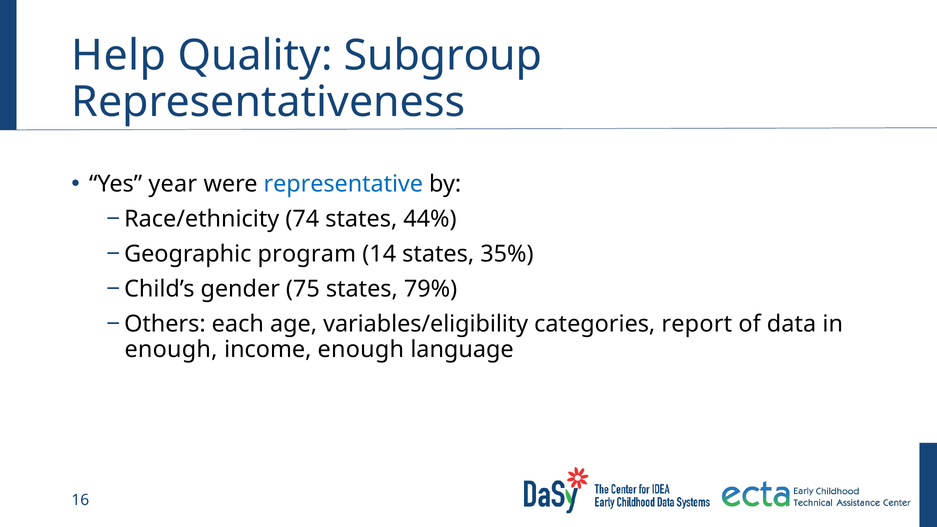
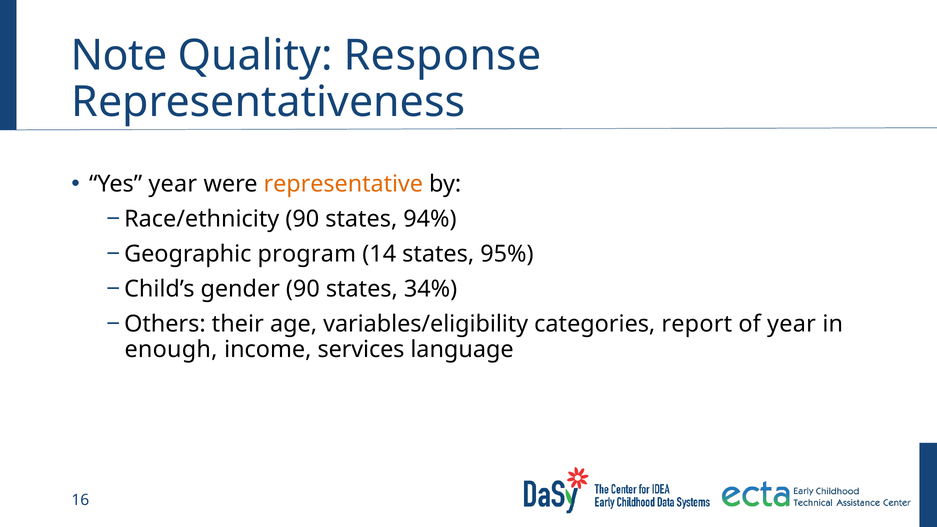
Help: Help -> Note
Subgroup: Subgroup -> Response
representative colour: blue -> orange
74 at (302, 219): 74 -> 90
44%: 44% -> 94%
35%: 35% -> 95%
gender 75: 75 -> 90
79%: 79% -> 34%
each: each -> their
of data: data -> year
income enough: enough -> services
